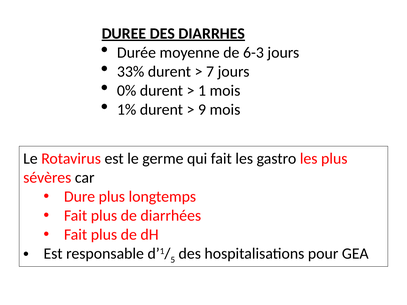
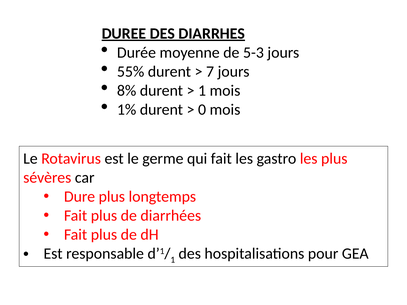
6-3: 6-3 -> 5-3
33%: 33% -> 55%
0%: 0% -> 8%
9: 9 -> 0
5 at (173, 260): 5 -> 1
